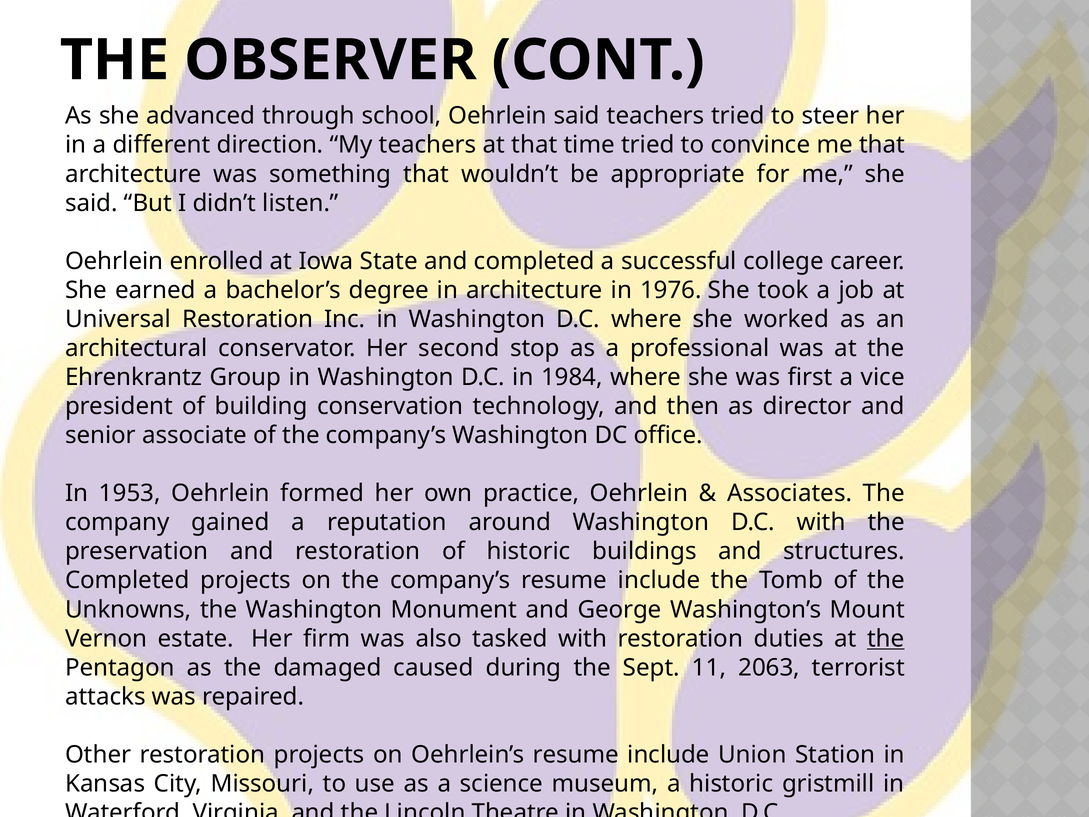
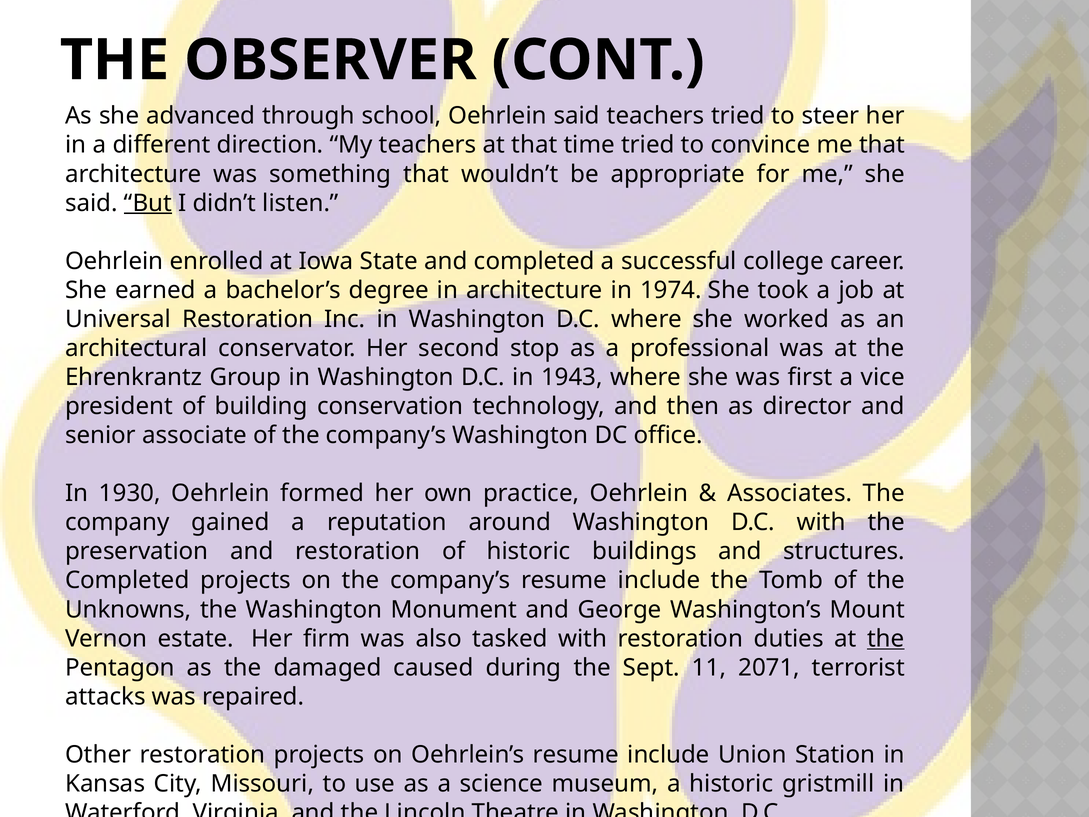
But underline: none -> present
1976: 1976 -> 1974
1984: 1984 -> 1943
1953: 1953 -> 1930
2063: 2063 -> 2071
